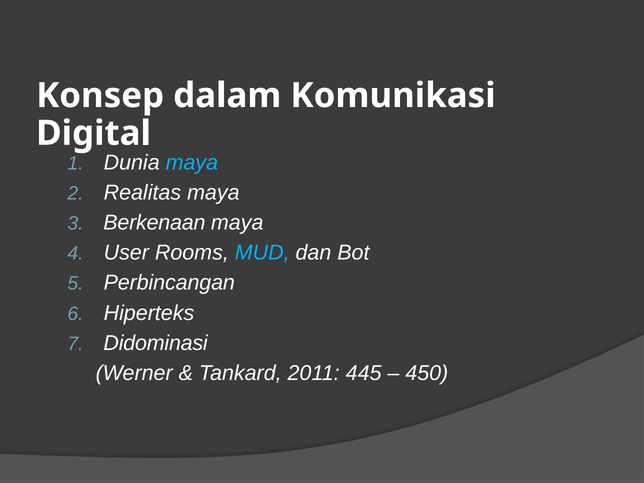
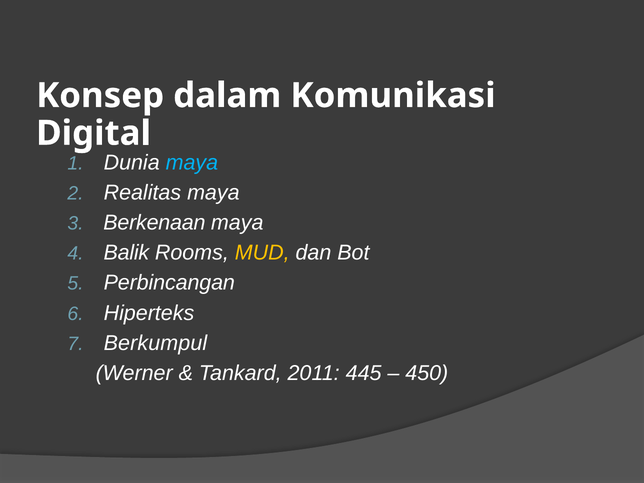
User: User -> Balik
MUD colour: light blue -> yellow
Didominasi: Didominasi -> Berkumpul
